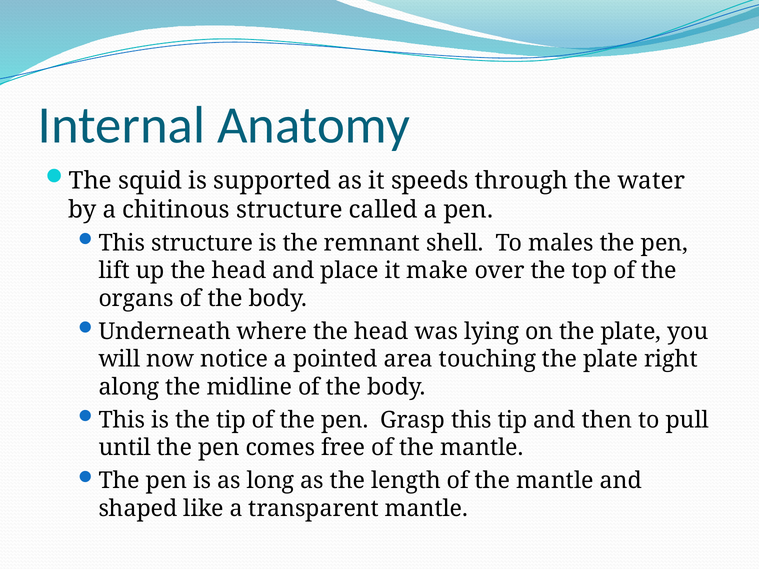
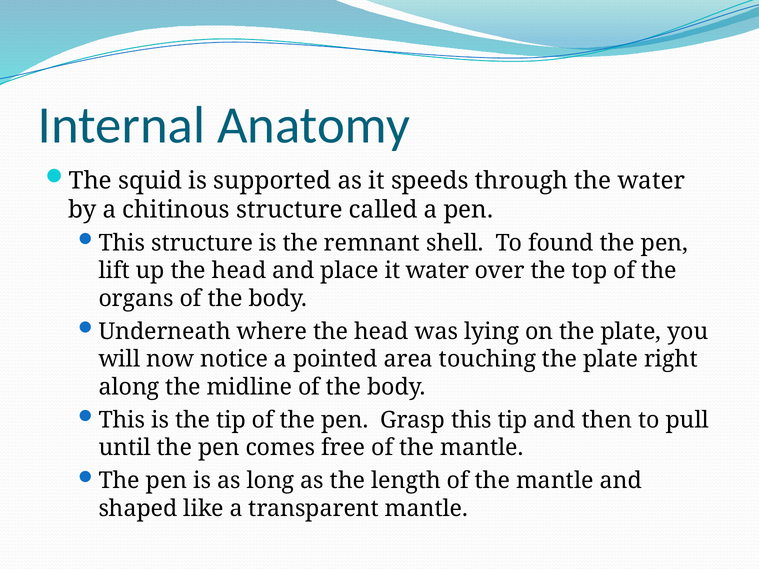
males: males -> found
it make: make -> water
